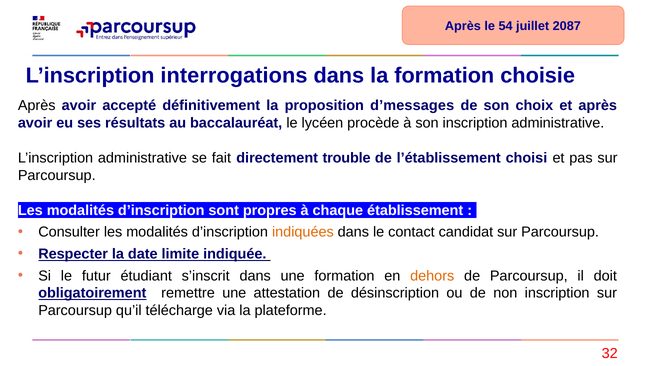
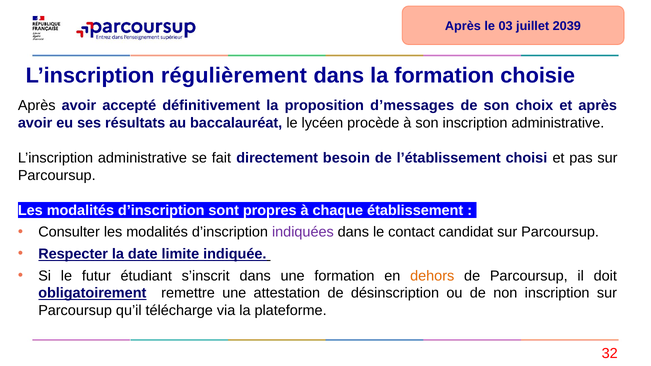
54: 54 -> 03
2087: 2087 -> 2039
interrogations: interrogations -> régulièrement
trouble: trouble -> besoin
indiquées colour: orange -> purple
